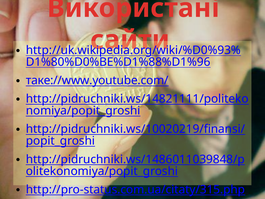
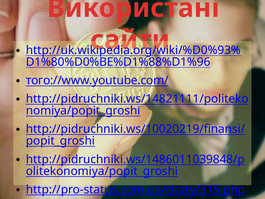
таке://www.youtube.com/: таке://www.youtube.com/ -> того://www.youtube.com/
